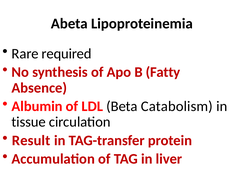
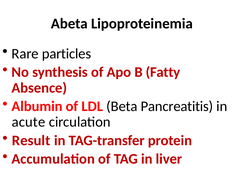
required: required -> particles
Catabolism: Catabolism -> Pancreatitis
tissue: tissue -> acute
